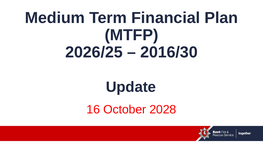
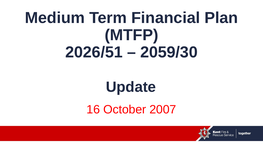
2026/25: 2026/25 -> 2026/51
2016/30: 2016/30 -> 2059/30
2028: 2028 -> 2007
